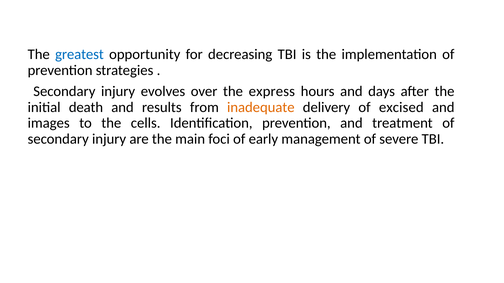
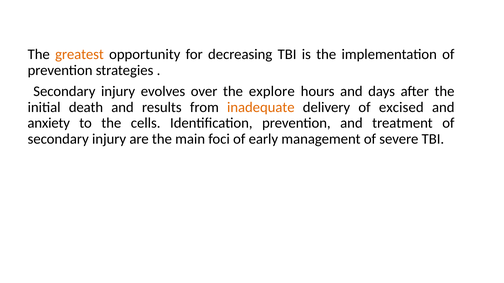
greatest colour: blue -> orange
express: express -> explore
images: images -> anxiety
